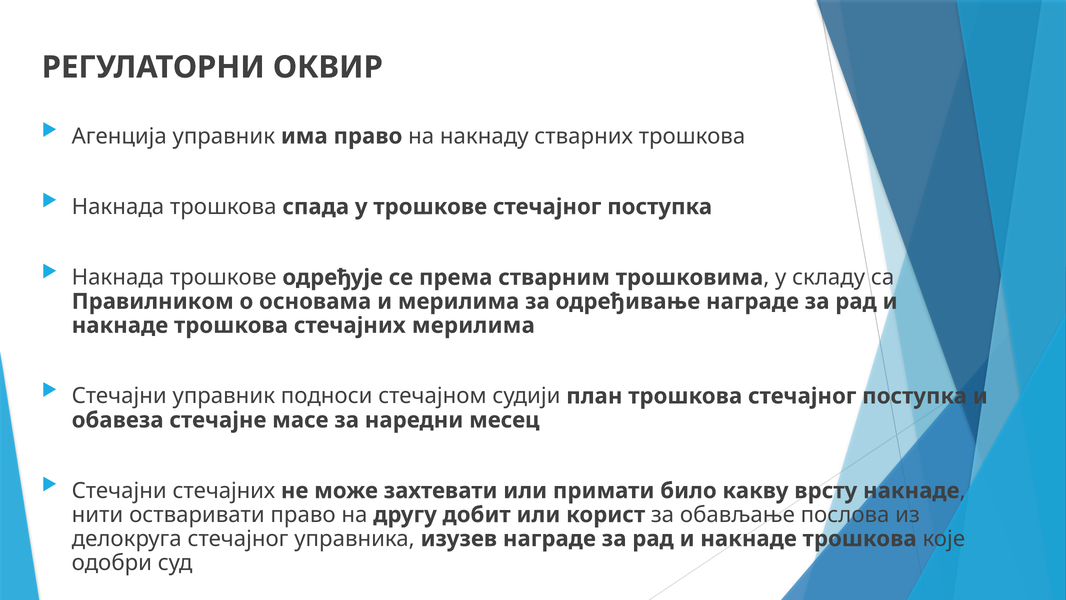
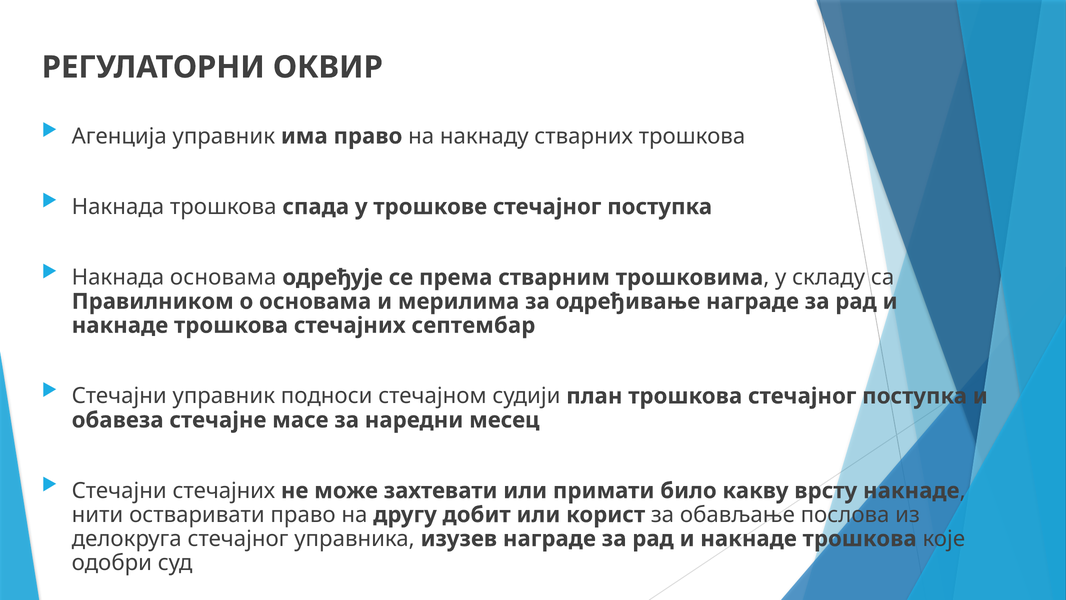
Накнада трошкове: трошкове -> основама
стечајних мерилима: мерилима -> септембар
